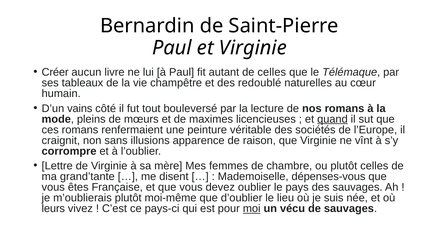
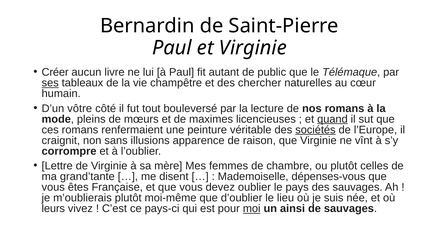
de celles: celles -> public
ses underline: none -> present
redoublé: redoublé -> chercher
vains: vains -> vôtre
sociétés underline: none -> present
vécu: vécu -> ainsi
